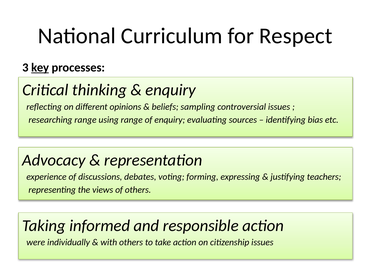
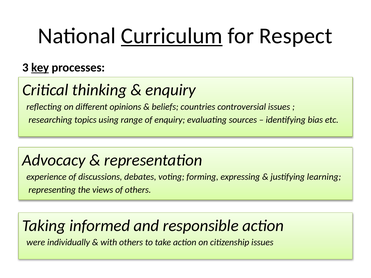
Curriculum underline: none -> present
sampling: sampling -> countries
researching range: range -> topics
teachers: teachers -> learning
